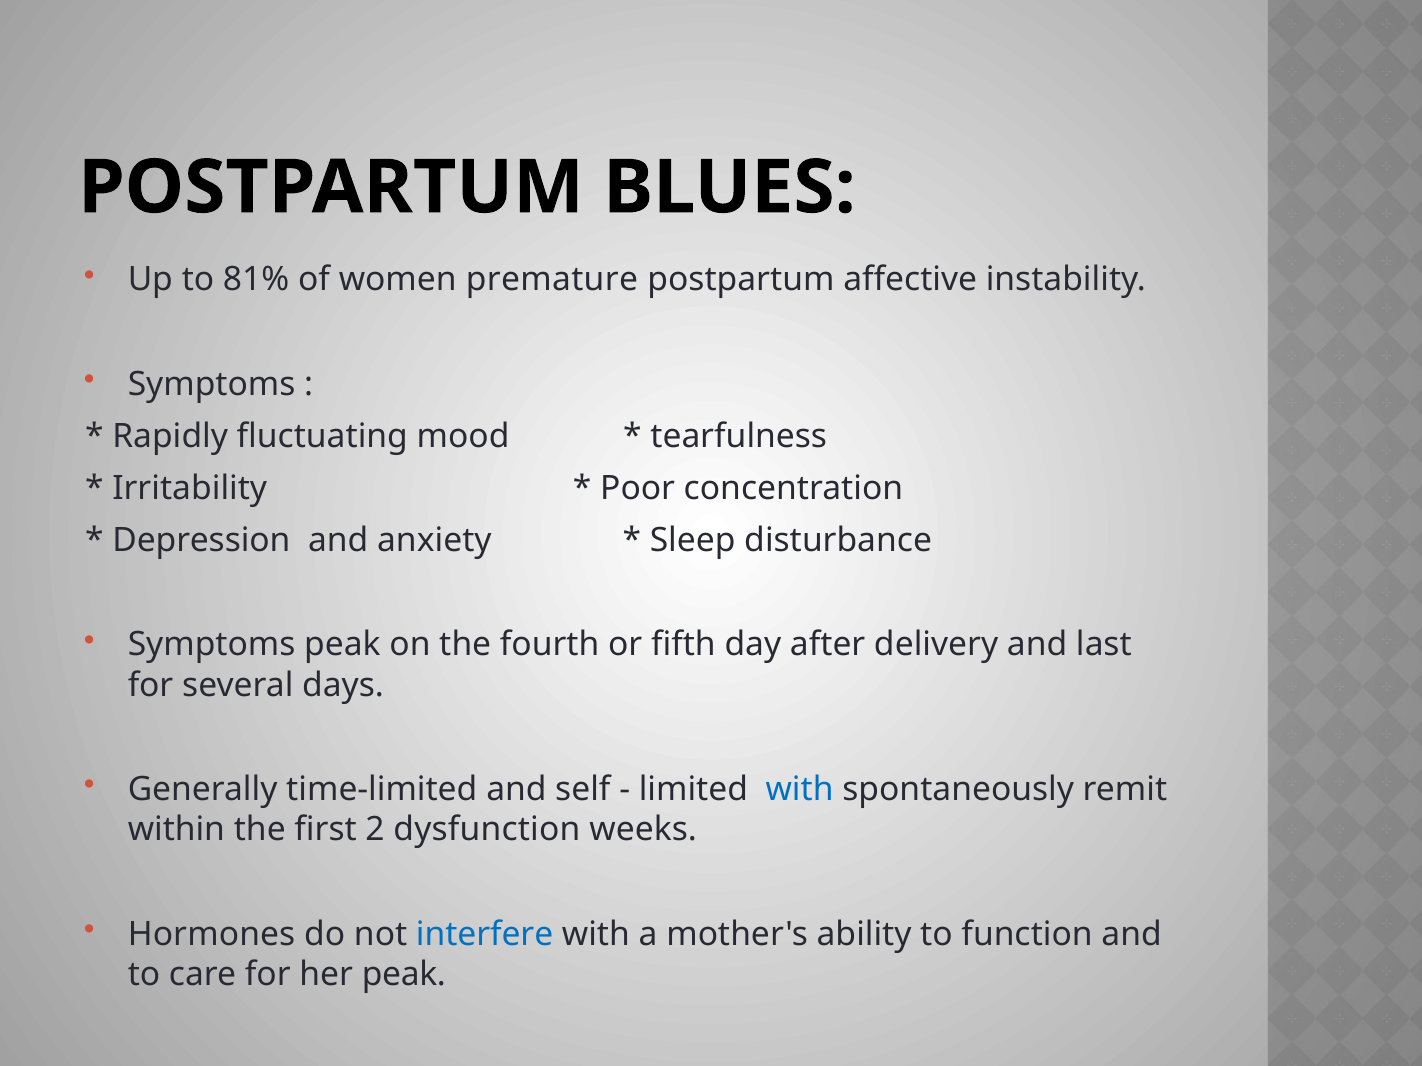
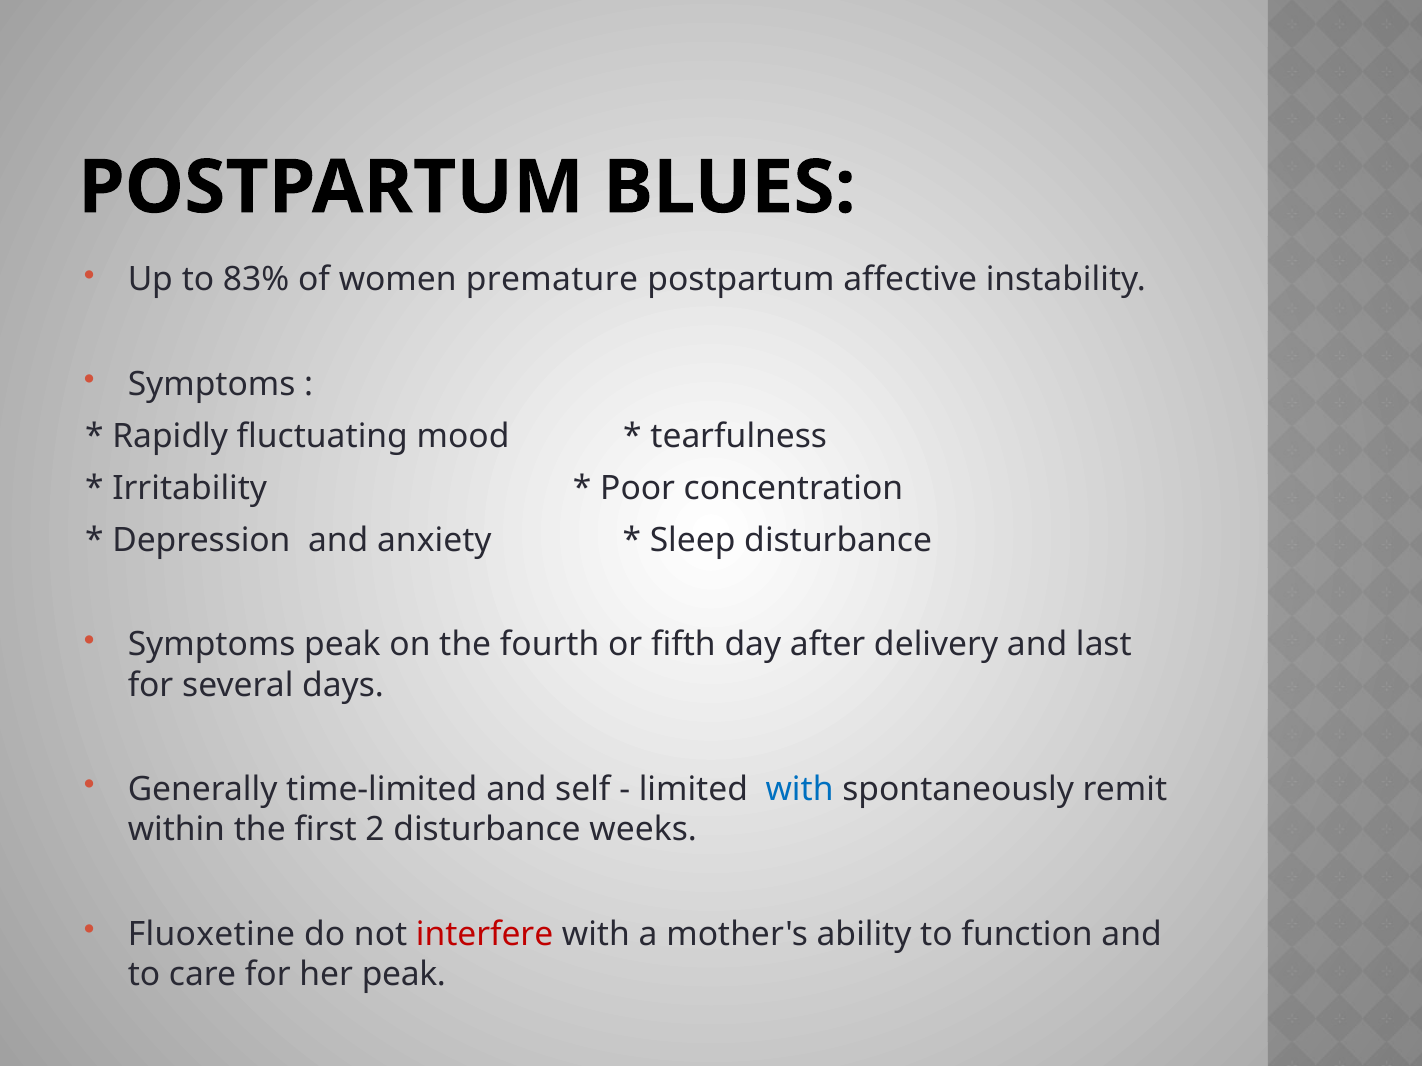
81%: 81% -> 83%
2 dysfunction: dysfunction -> disturbance
Hormones: Hormones -> Fluoxetine
interfere colour: blue -> red
